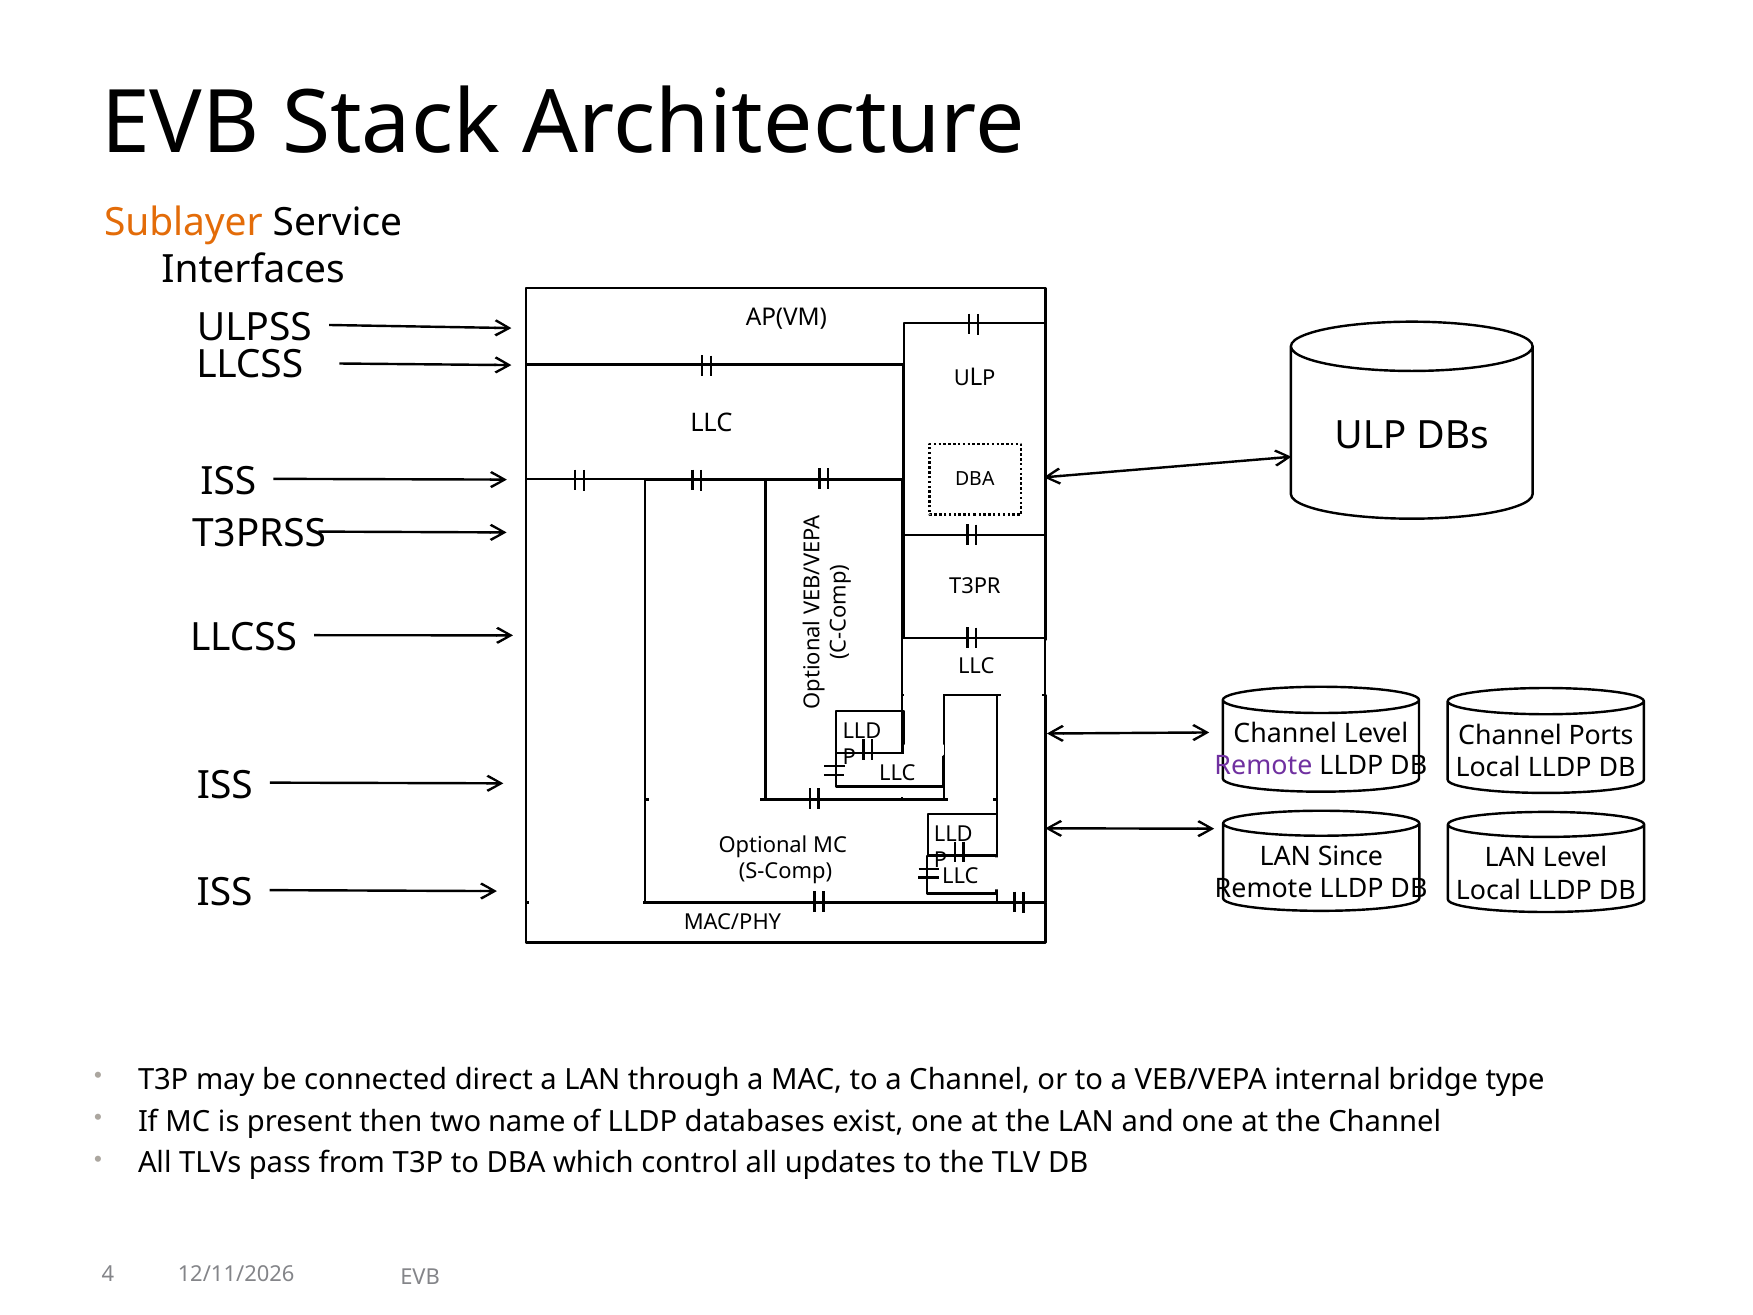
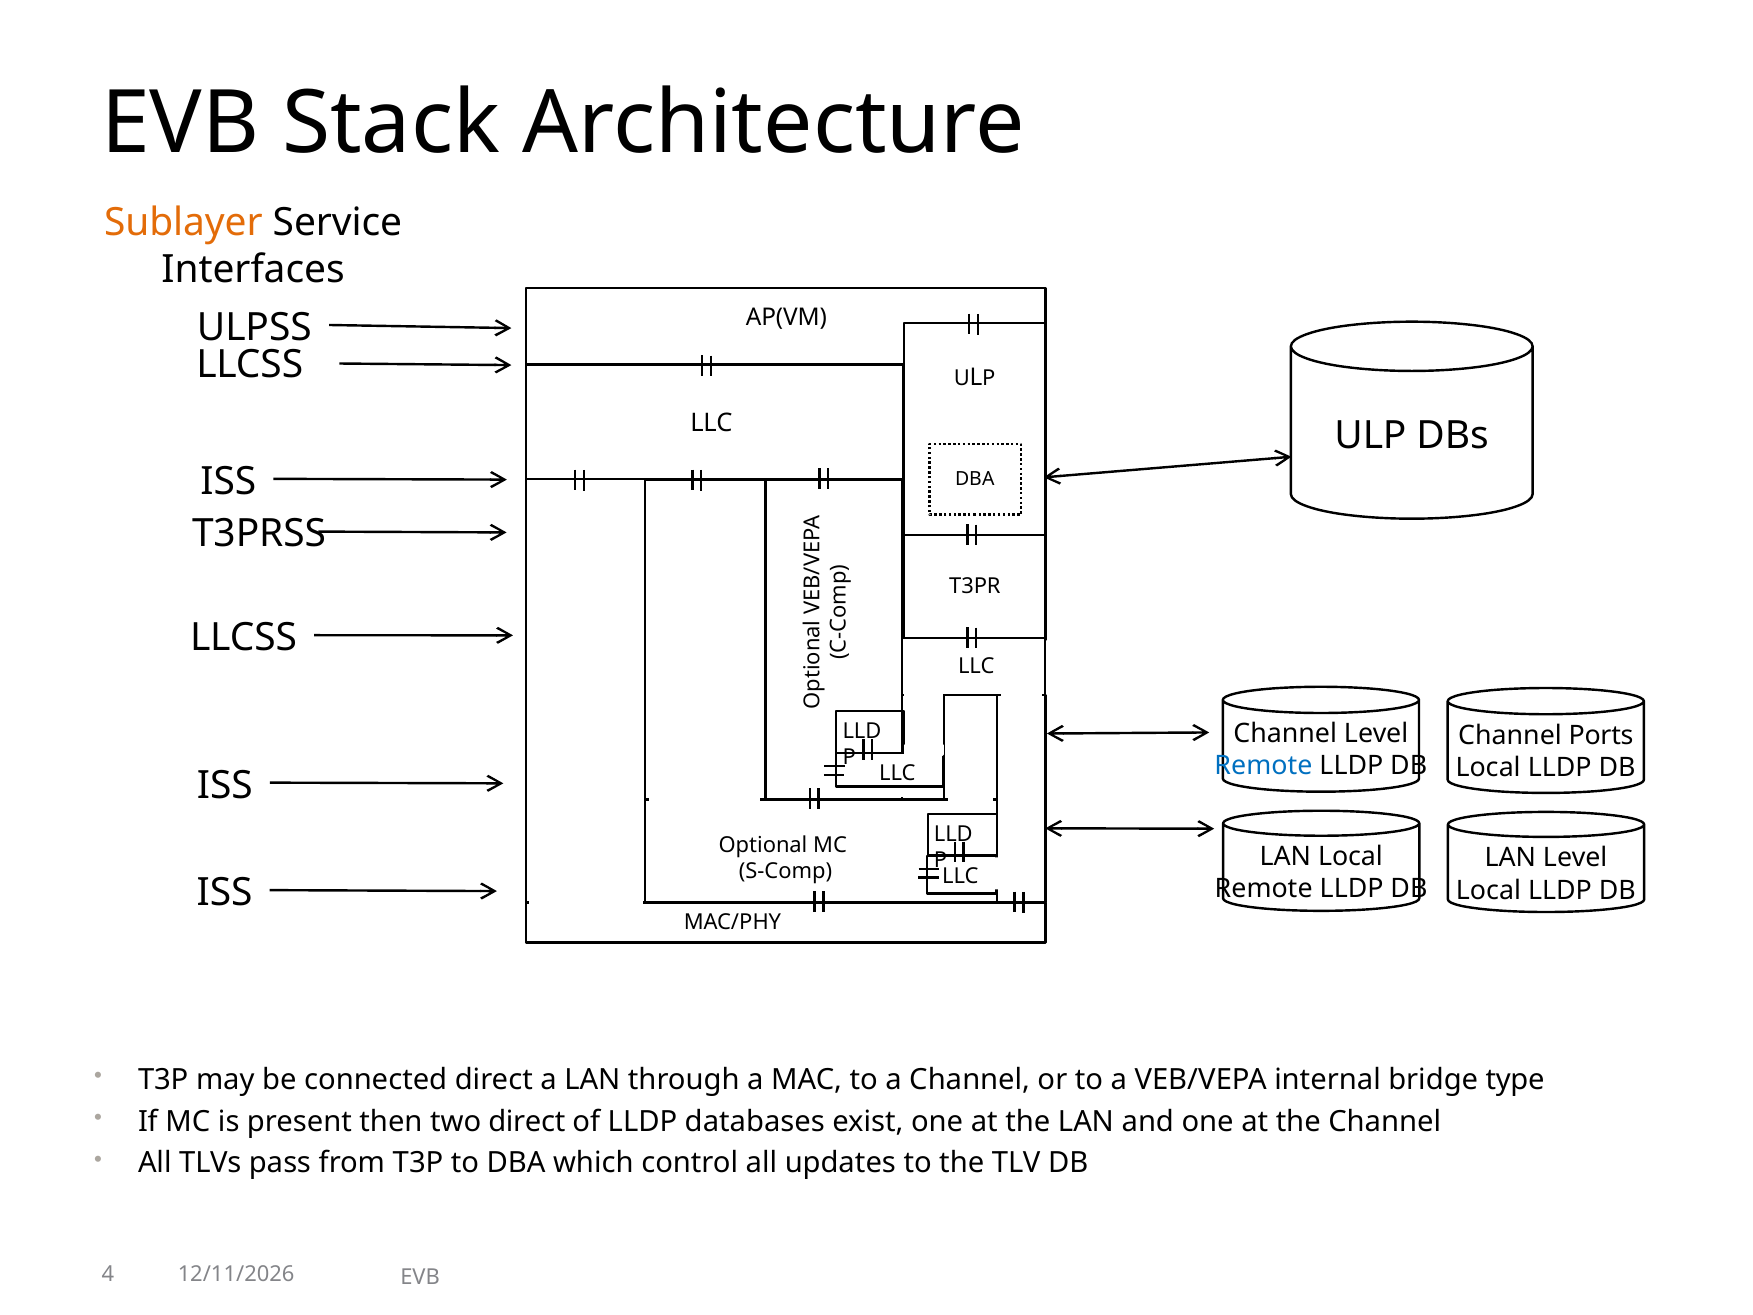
Remote at (1263, 766) colour: purple -> blue
LAN Since: Since -> Local
two name: name -> direct
